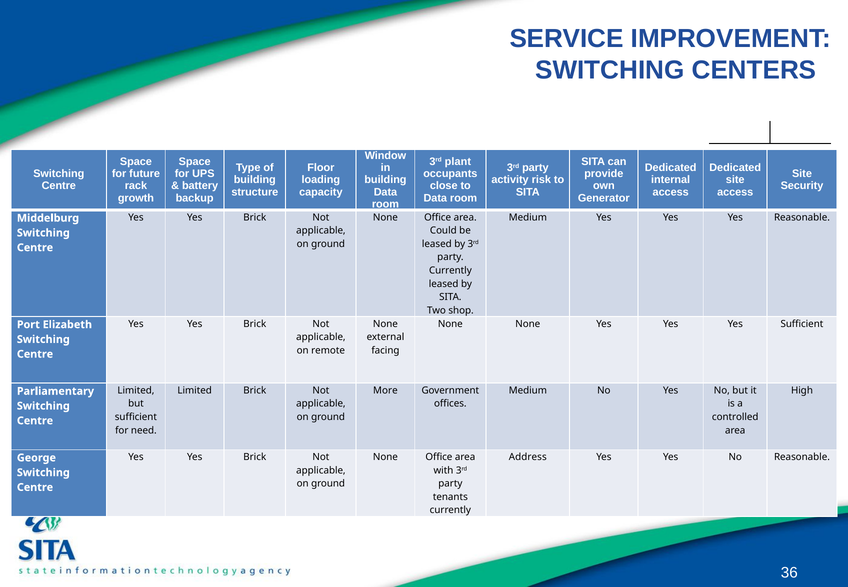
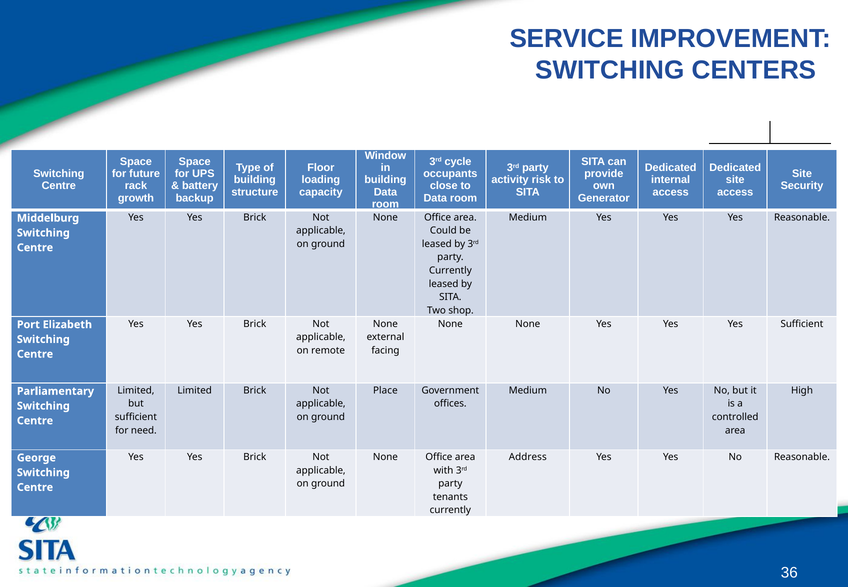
plant: plant -> cycle
More: More -> Place
